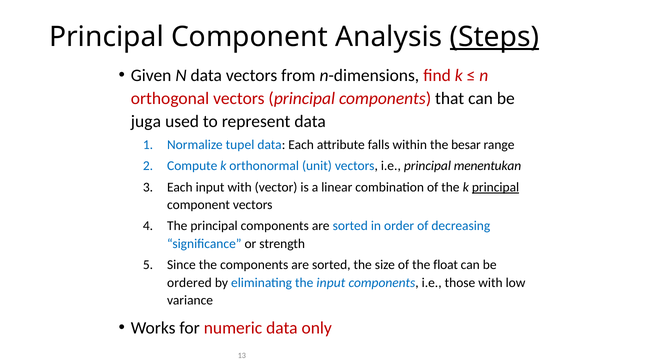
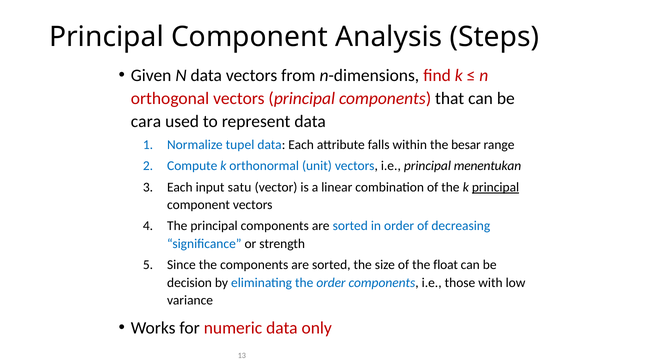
Steps underline: present -> none
juga: juga -> cara
input with: with -> satu
ordered: ordered -> decision
the input: input -> order
